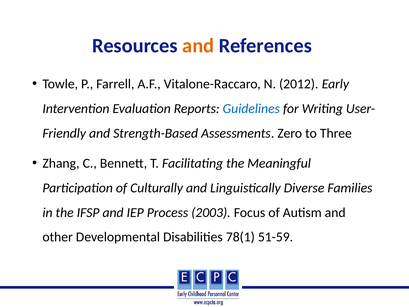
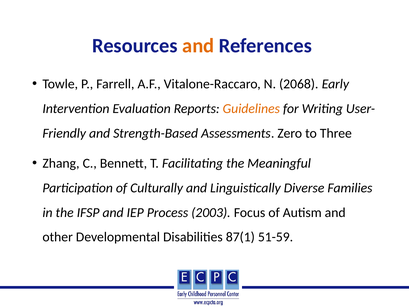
2012: 2012 -> 2068
Guidelines colour: blue -> orange
78(1: 78(1 -> 87(1
